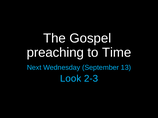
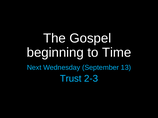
preaching: preaching -> beginning
Look: Look -> Trust
